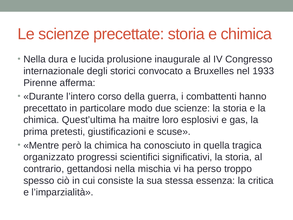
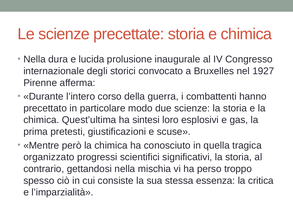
1933: 1933 -> 1927
maitre: maitre -> sintesi
